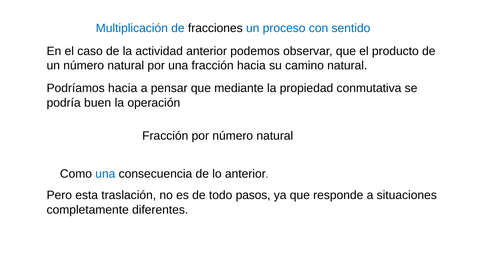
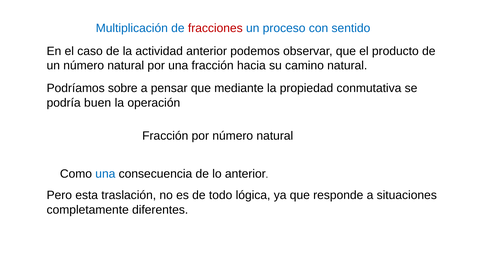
fracciones colour: black -> red
Podríamos hacia: hacia -> sobre
pasos: pasos -> lógica
